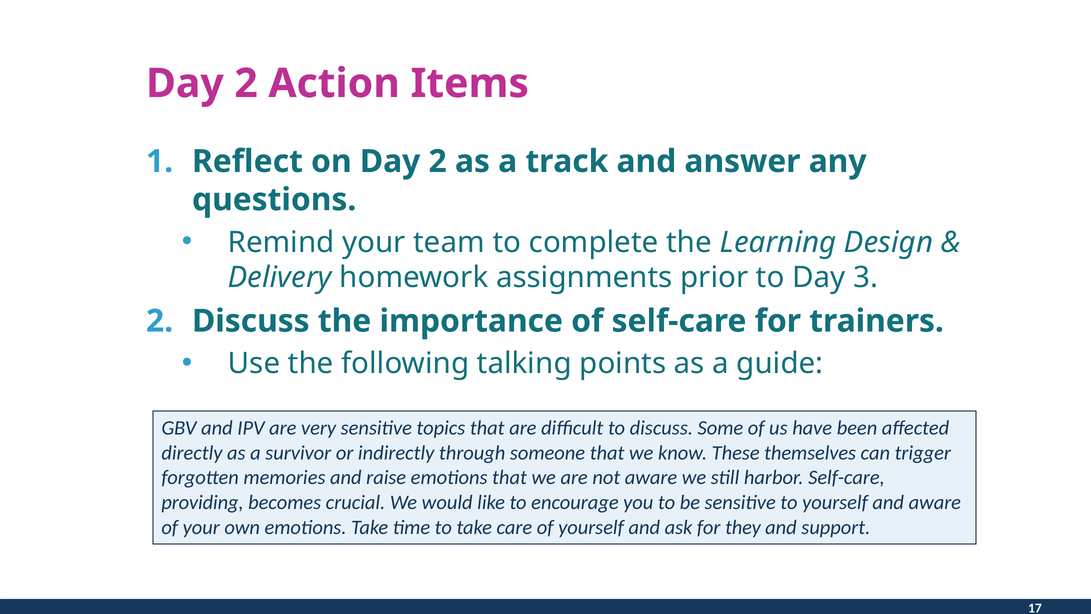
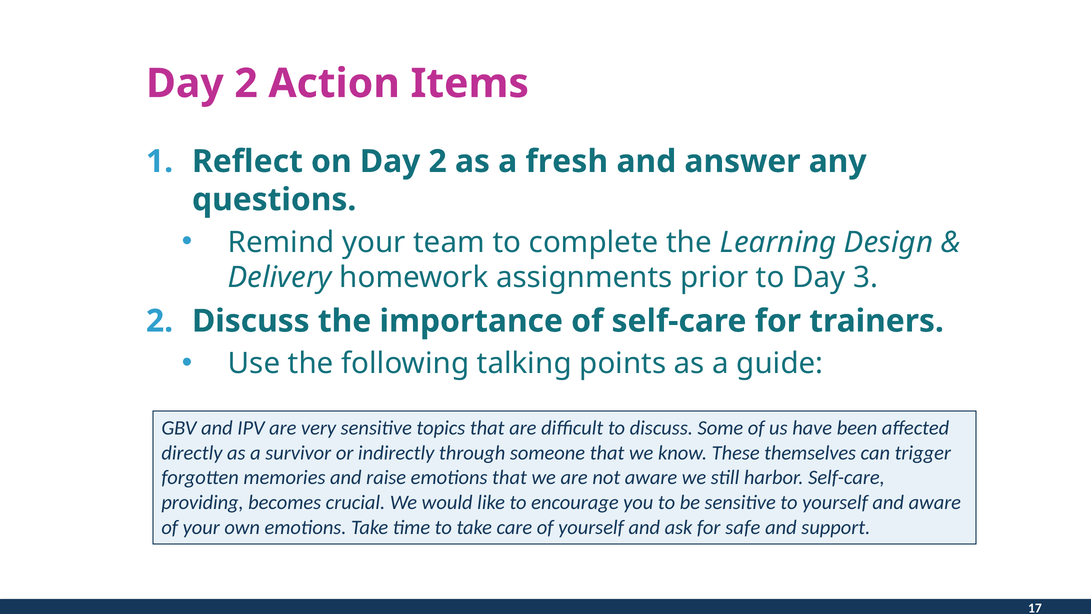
track: track -> fresh
they: they -> safe
